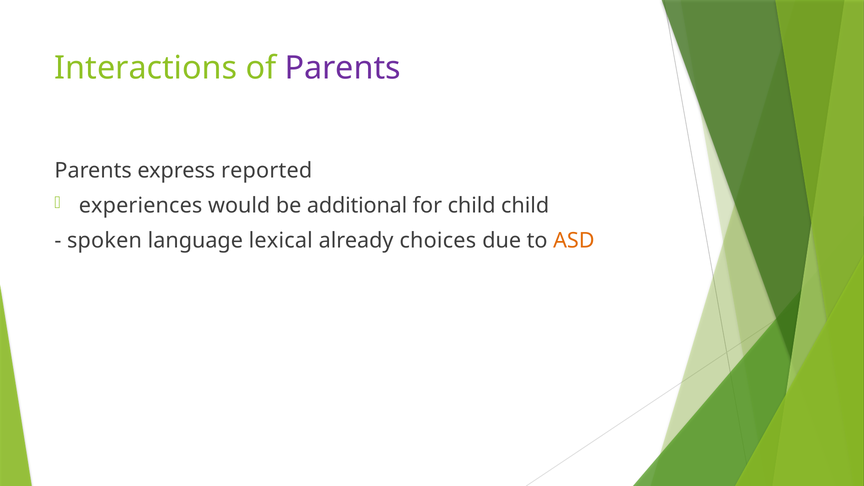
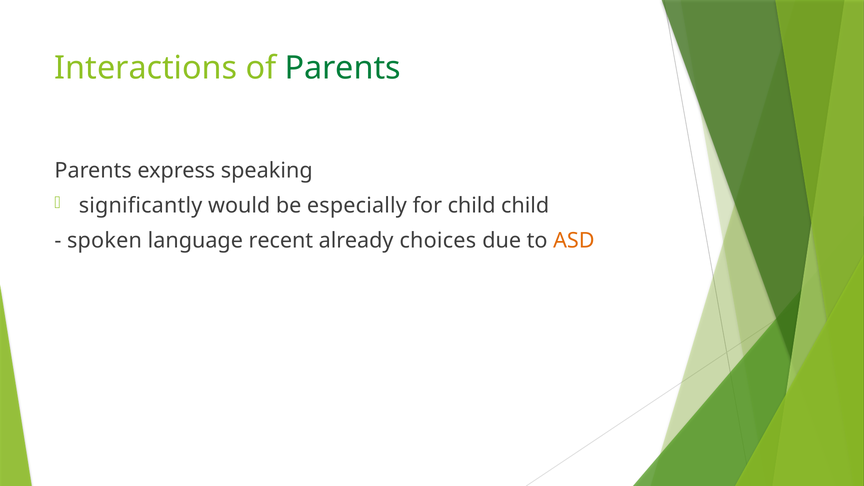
Parents at (343, 68) colour: purple -> green
reported: reported -> speaking
experiences: experiences -> significantly
additional: additional -> especially
lexical: lexical -> recent
